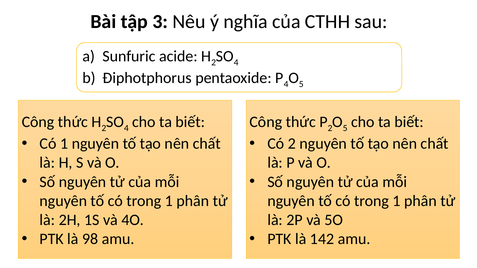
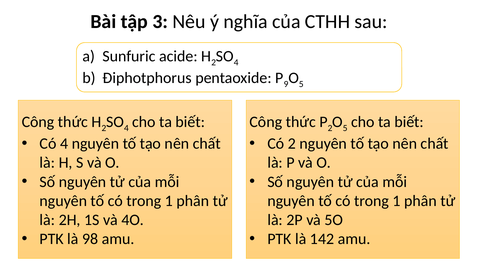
P 4: 4 -> 9
Có 1: 1 -> 4
